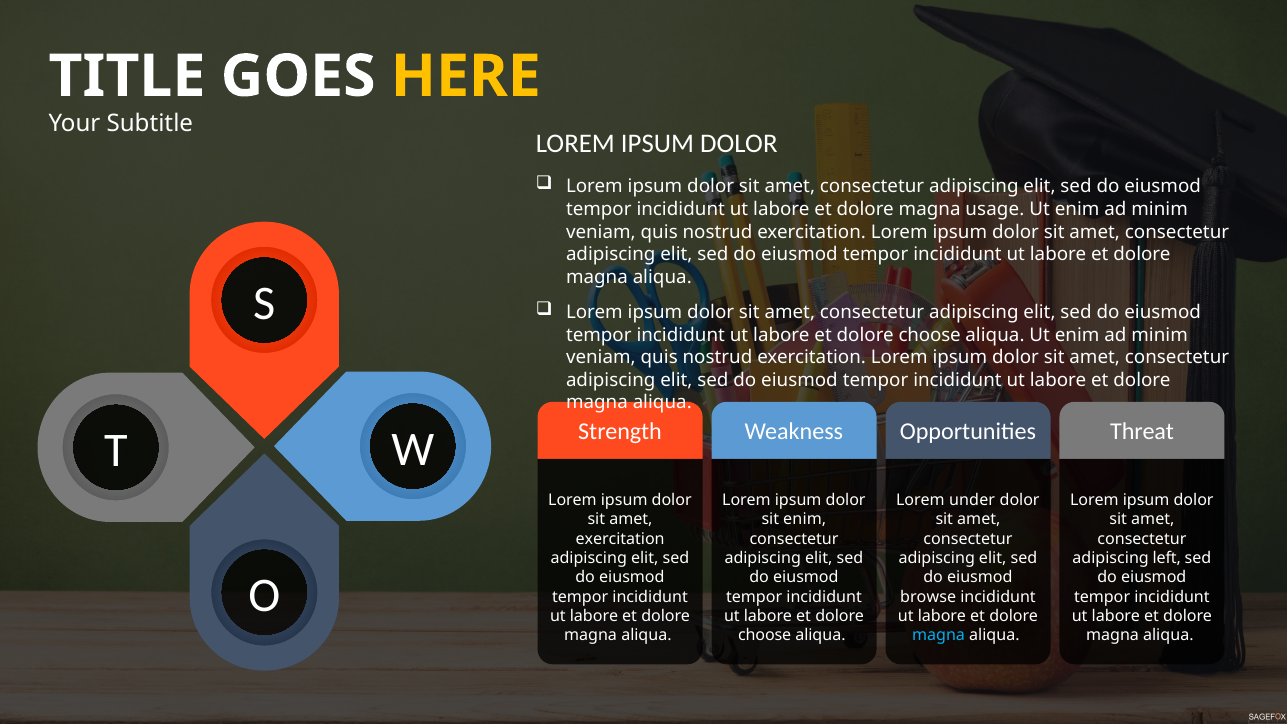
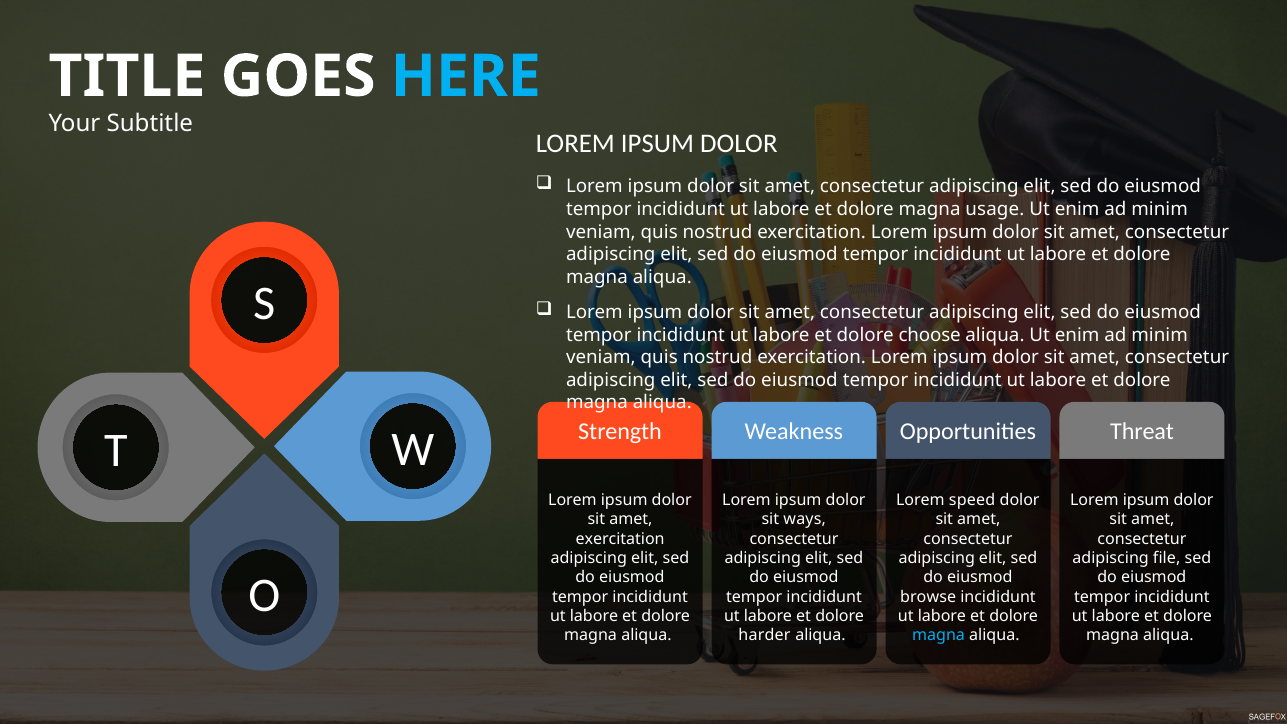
HERE colour: yellow -> light blue
under: under -> speed
sit enim: enim -> ways
left: left -> file
choose at (765, 635): choose -> harder
